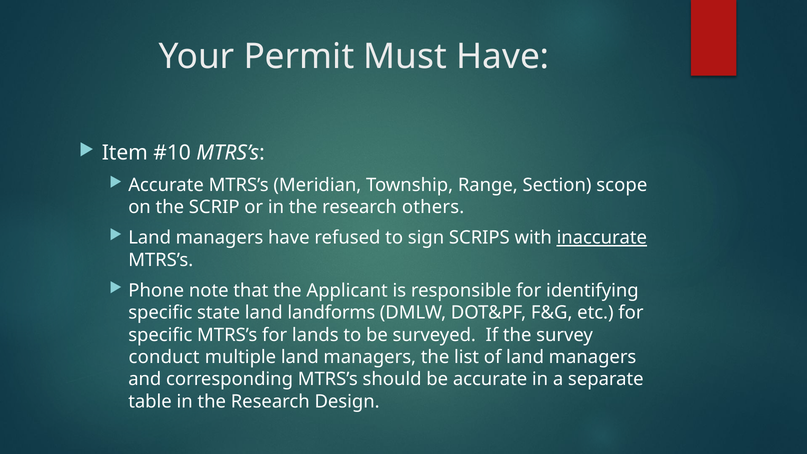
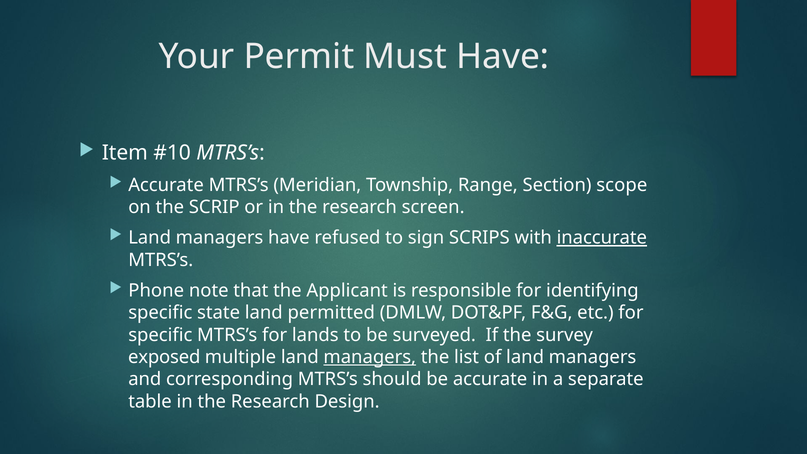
others: others -> screen
landforms: landforms -> permitted
conduct: conduct -> exposed
managers at (370, 357) underline: none -> present
